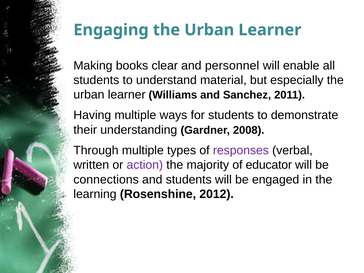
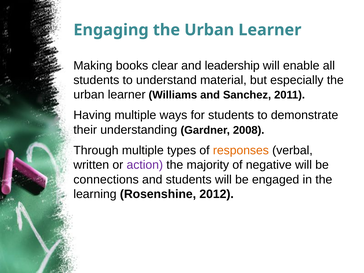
personnel: personnel -> leadership
responses colour: purple -> orange
educator: educator -> negative
